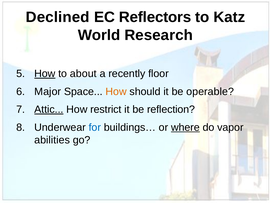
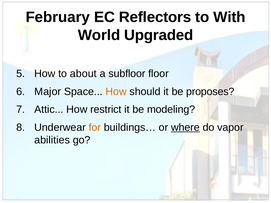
Declined: Declined -> February
Katz: Katz -> With
Research: Research -> Upgraded
How at (45, 74) underline: present -> none
recently: recently -> subfloor
operable: operable -> proposes
Attic underline: present -> none
reflection: reflection -> modeling
for colour: blue -> orange
